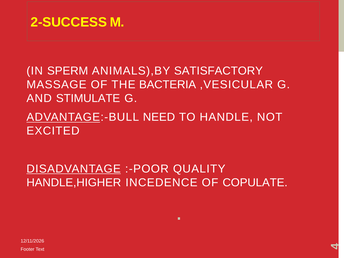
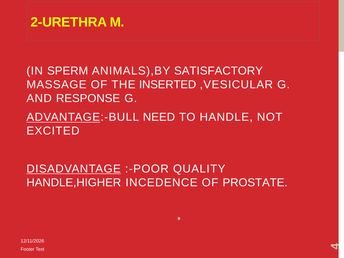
2-SUCCESS: 2-SUCCESS -> 2-URETHRA
BACTERIA: BACTERIA -> INSERTED
STIMULATE: STIMULATE -> RESPONSE
COPULATE: COPULATE -> PROSTATE
